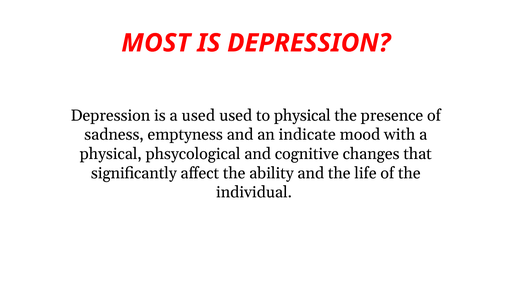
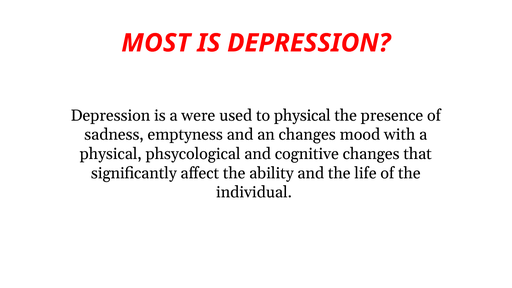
a used: used -> were
an indicate: indicate -> changes
